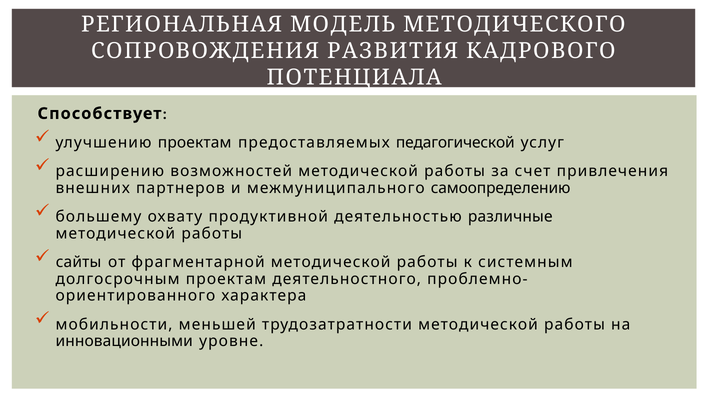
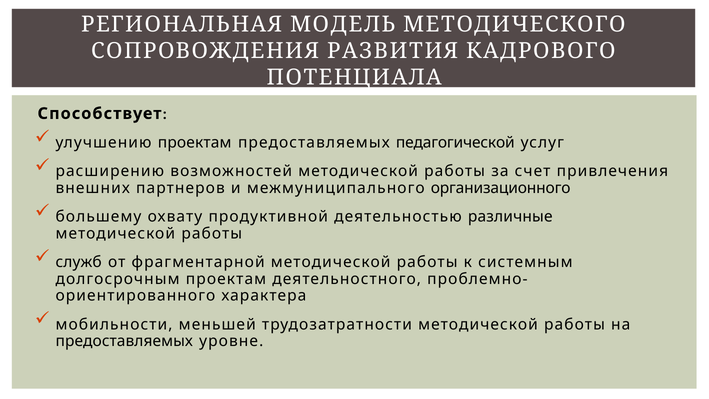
самоопределению: самоопределению -> организационного
сайты: сайты -> служб
инновационными at (124, 341): инновационными -> предоставляемых
